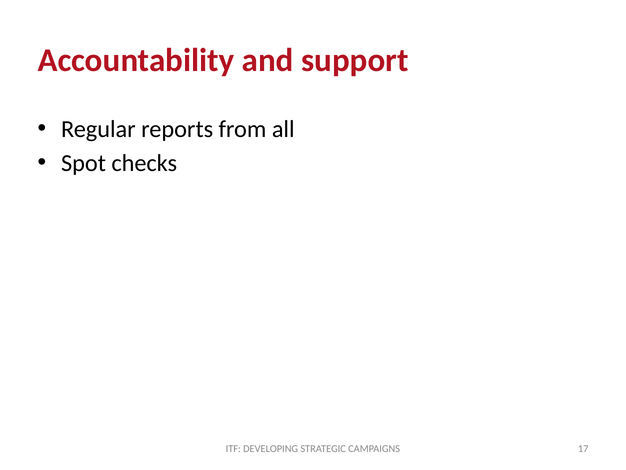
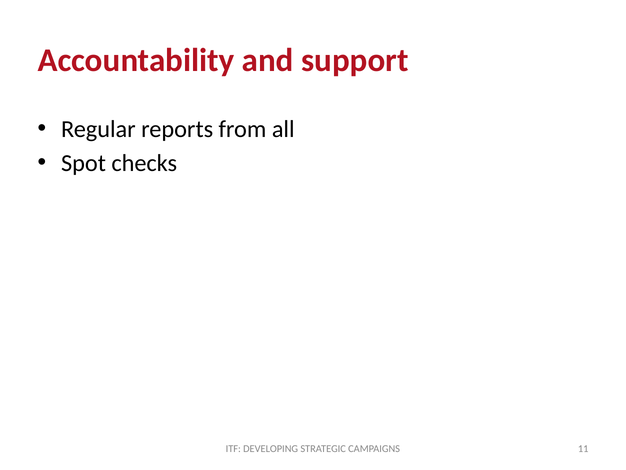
17: 17 -> 11
